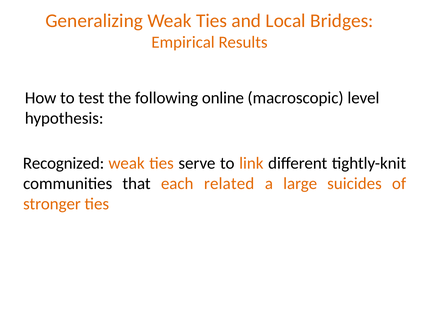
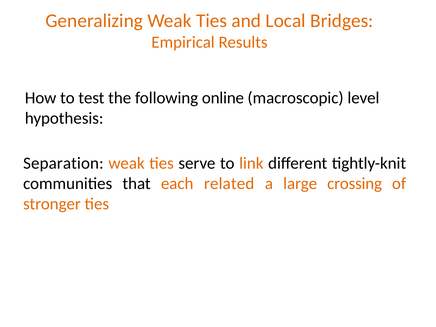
Recognized: Recognized -> Separation
suicides: suicides -> crossing
